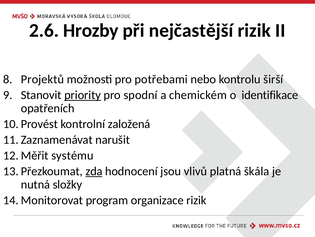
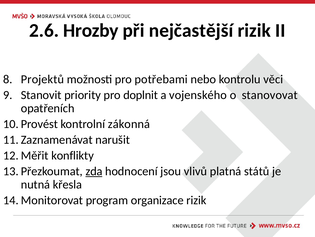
širší: širší -> věci
priority underline: present -> none
spodní: spodní -> doplnit
chemickém: chemickém -> vojenského
identifikace: identifikace -> stanovovat
založená: založená -> zákonná
systému: systému -> konflikty
škála: škála -> států
složky: složky -> křesla
